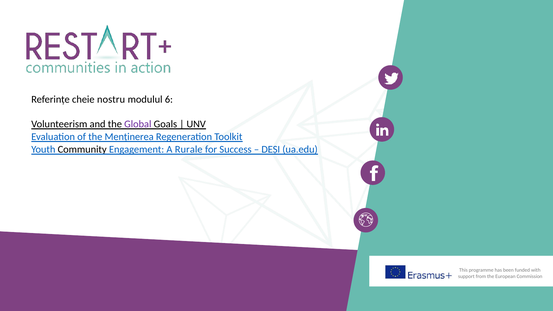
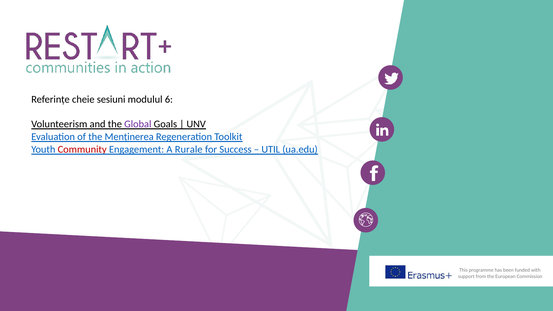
nostru: nostru -> sesiuni
Community colour: black -> red
DEȘI: DEȘI -> UTIL
